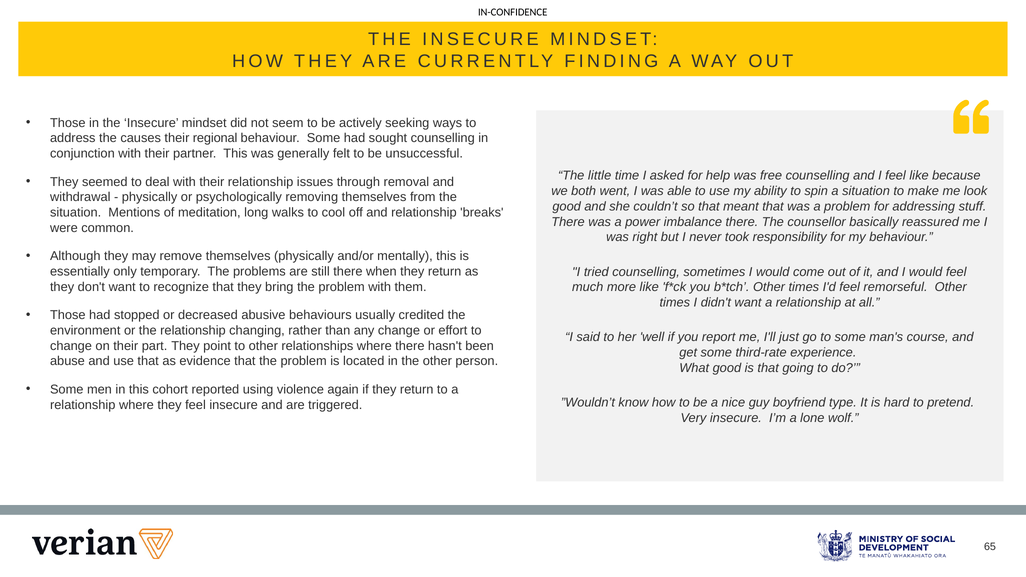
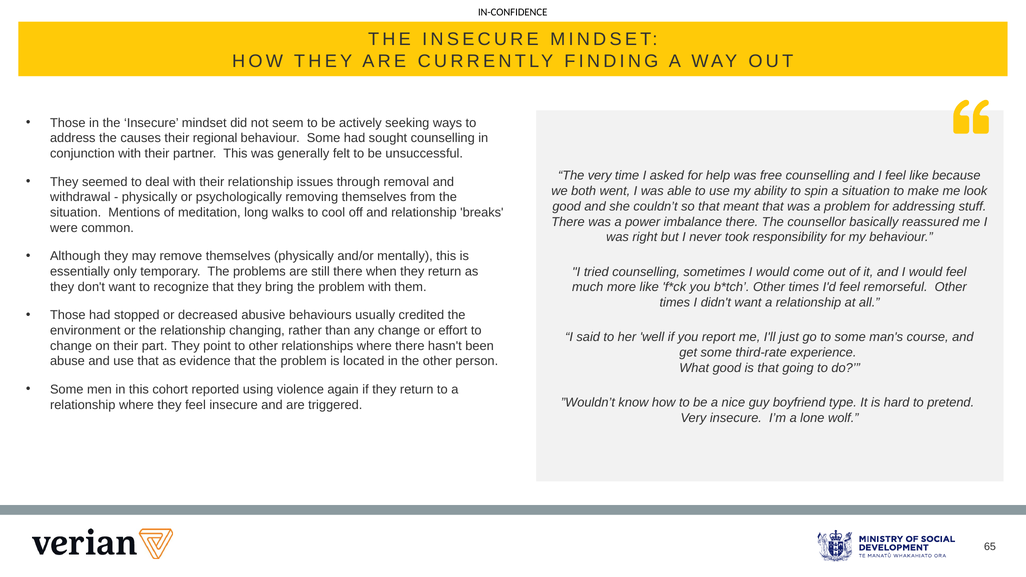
The little: little -> very
